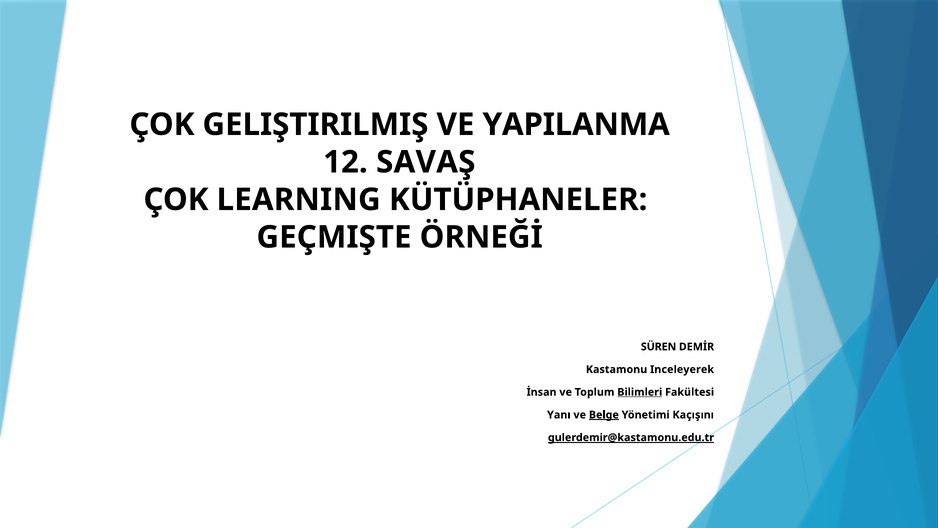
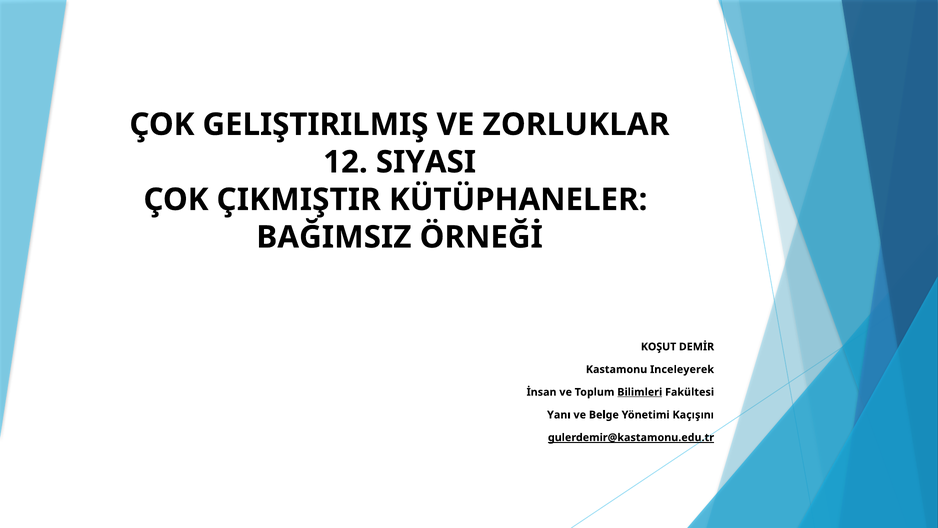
YAPILANMA: YAPILANMA -> ZORLUKLAR
SAVAŞ: SAVAŞ -> SIYASI
LEARNING: LEARNING -> ÇIKMIŞTIR
GEÇMIŞTE: GEÇMIŞTE -> BAĞIMSIZ
SÜREN: SÜREN -> KOŞUT
Belge underline: present -> none
